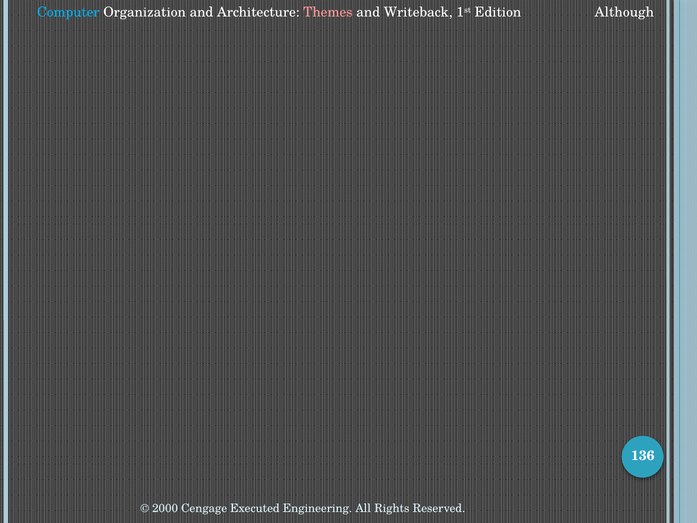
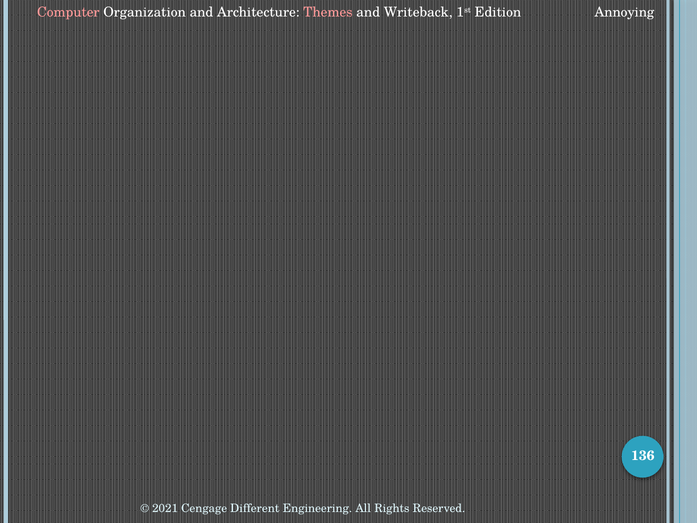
Computer colour: light blue -> pink
Although: Although -> Annoying
2000: 2000 -> 2021
Executed: Executed -> Different
